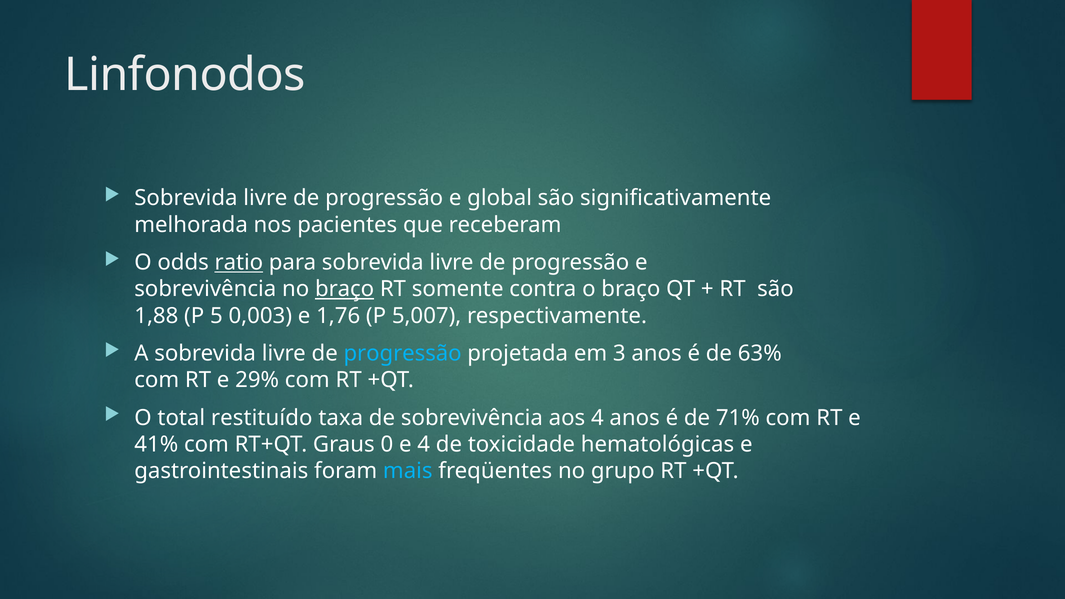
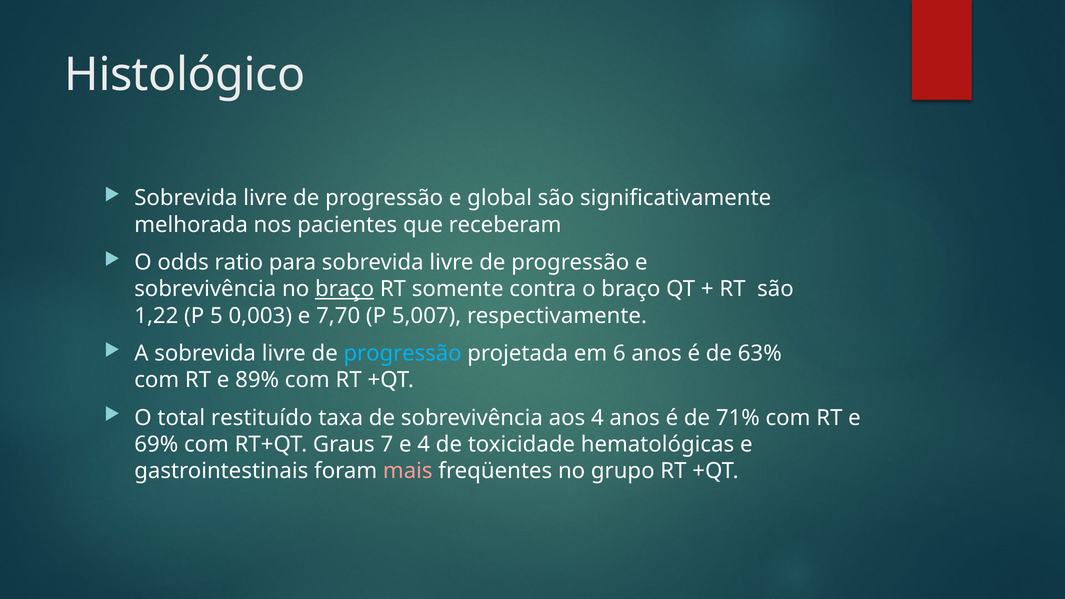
Linfonodos: Linfonodos -> Histológico
ratio underline: present -> none
1,88: 1,88 -> 1,22
1,76: 1,76 -> 7,70
3: 3 -> 6
29%: 29% -> 89%
41%: 41% -> 69%
0: 0 -> 7
mais colour: light blue -> pink
